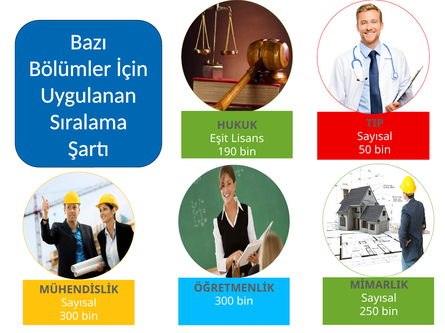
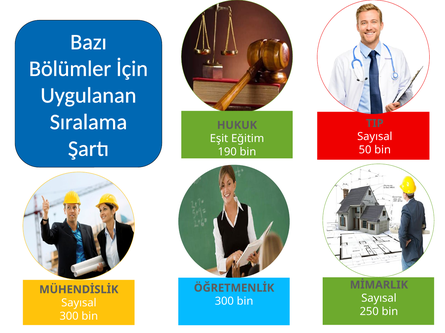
Lisans: Lisans -> Eğitim
